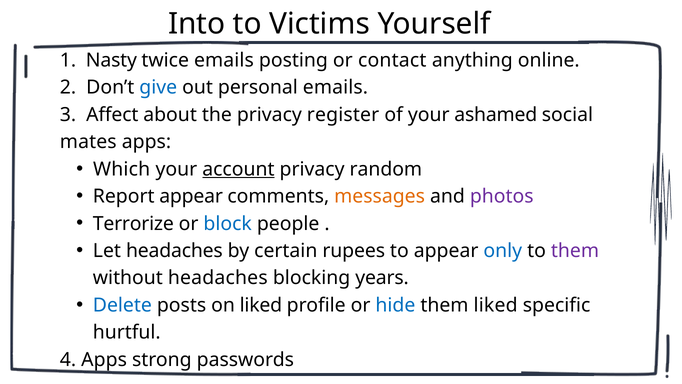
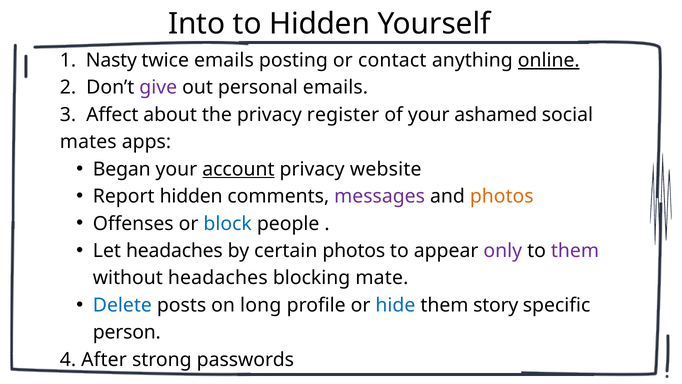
to Victims: Victims -> Hidden
online underline: none -> present
give colour: blue -> purple
Which: Which -> Began
random: random -> website
Report appear: appear -> hidden
messages colour: orange -> purple
photos at (502, 196) colour: purple -> orange
Terrorize: Terrorize -> Offenses
certain rupees: rupees -> photos
only colour: blue -> purple
years: years -> mate
on liked: liked -> long
them liked: liked -> story
hurtful: hurtful -> person
4 Apps: Apps -> After
